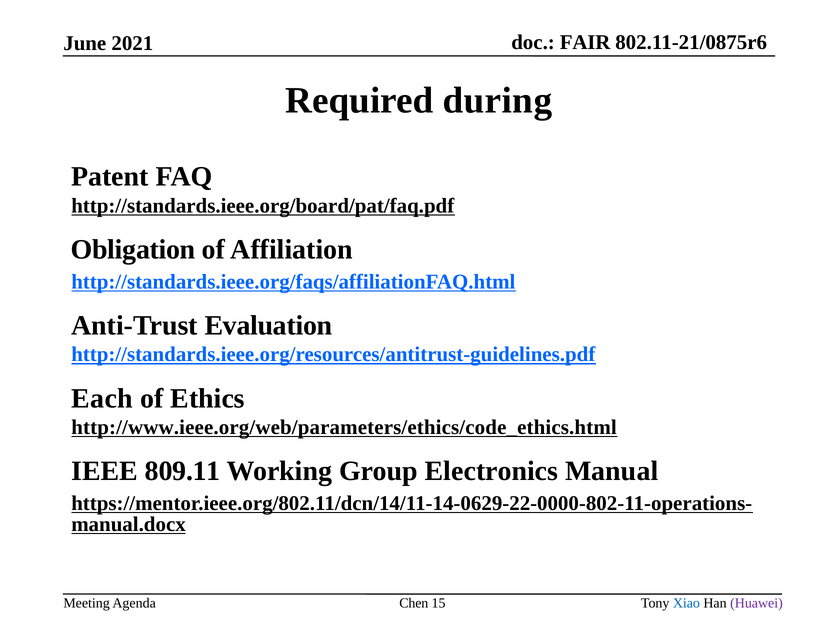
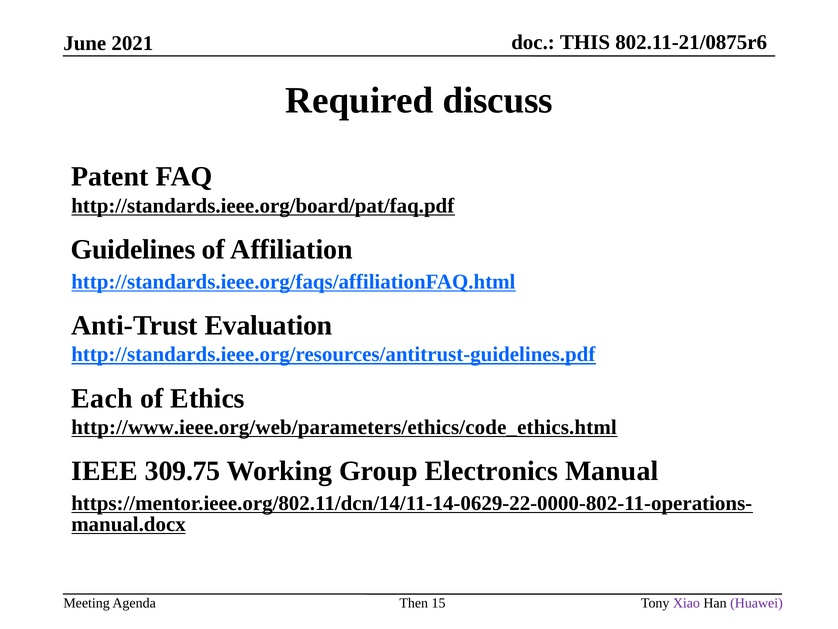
FAIR: FAIR -> THIS
during: during -> discuss
Obligation: Obligation -> Guidelines
809.11: 809.11 -> 309.75
Chen: Chen -> Then
Xiao colour: blue -> purple
